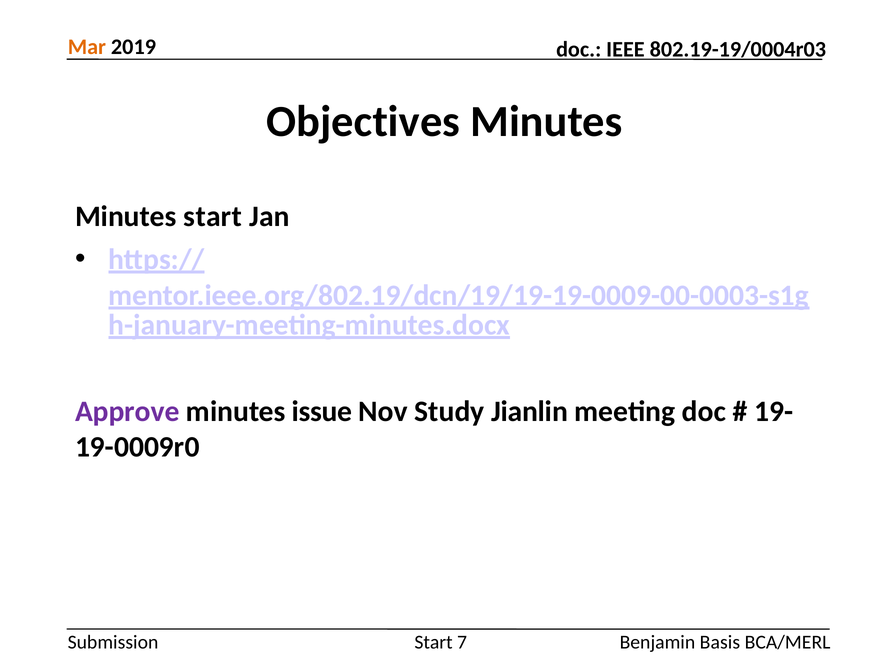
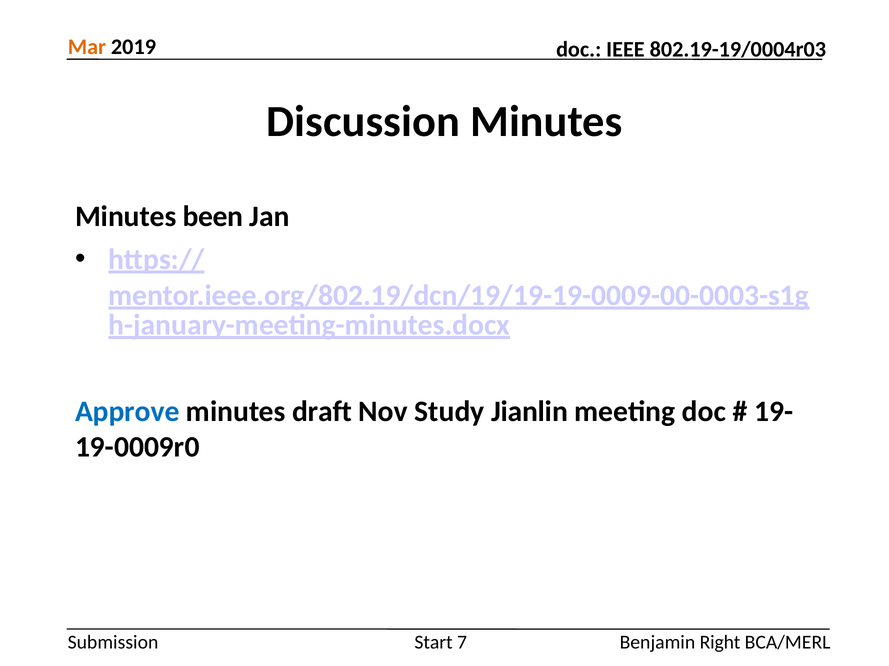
Objectives: Objectives -> Discussion
Minutes start: start -> been
Approve colour: purple -> blue
issue: issue -> draft
Basis: Basis -> Right
